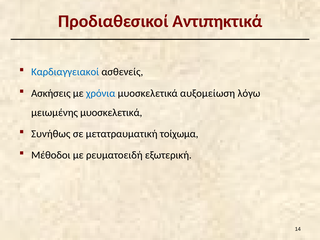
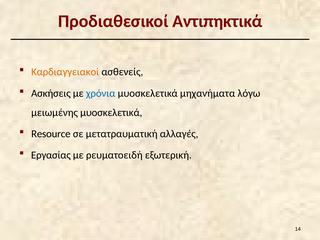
Καρδιαγγειακοί colour: blue -> orange
αυξομείωση: αυξομείωση -> μηχανήματα
Συνήθως: Συνήθως -> Resource
τοίχωμα: τοίχωμα -> αλλαγές
Μέθοδοι: Μέθοδοι -> Εργασίας
